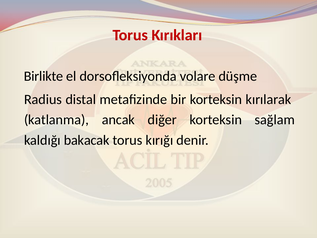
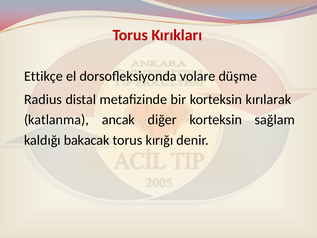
Birlikte: Birlikte -> Ettikçe
